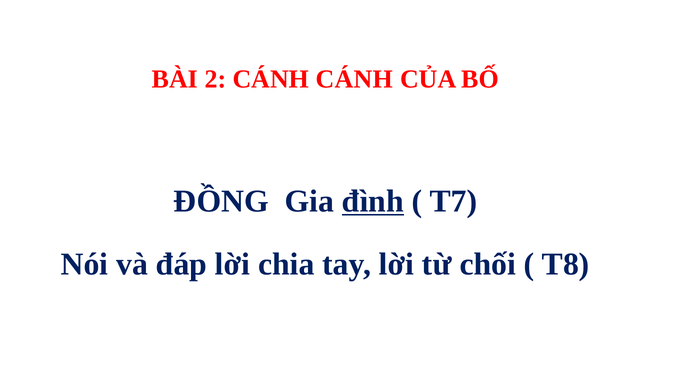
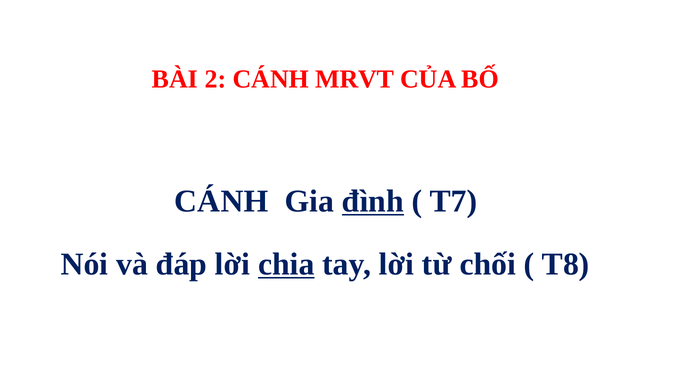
CÁNH CÁNH: CÁNH -> MRVT
ĐỒNG at (221, 201): ĐỒNG -> CÁNH
chia underline: none -> present
